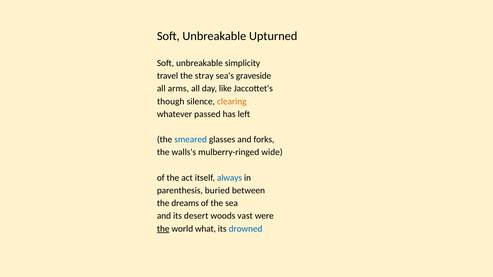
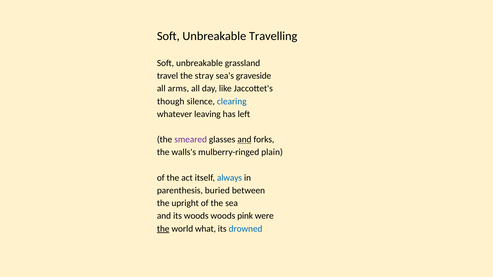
Upturned: Upturned -> Travelling
simplicity: simplicity -> grassland
clearing colour: orange -> blue
passed: passed -> leaving
smeared colour: blue -> purple
and at (244, 140) underline: none -> present
wide: wide -> plain
dreams: dreams -> upright
its desert: desert -> woods
vast: vast -> pink
